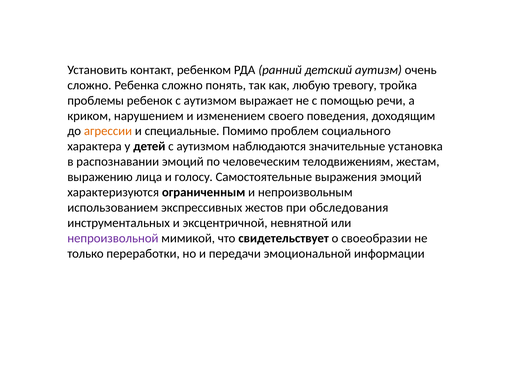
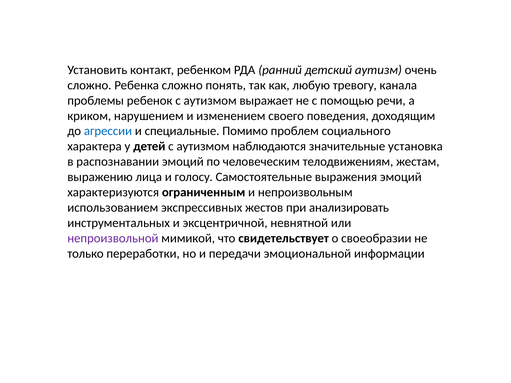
тройка: тройка -> канала
агрессии colour: orange -> blue
обследования: обследования -> анализировать
